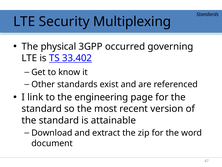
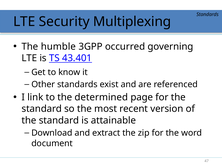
physical: physical -> humble
33.402: 33.402 -> 43.401
engineering: engineering -> determined
